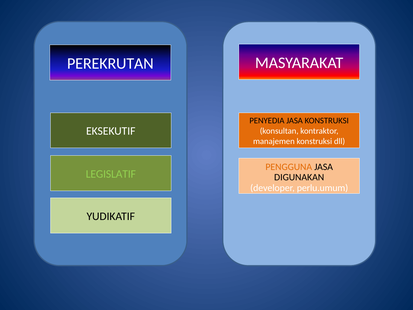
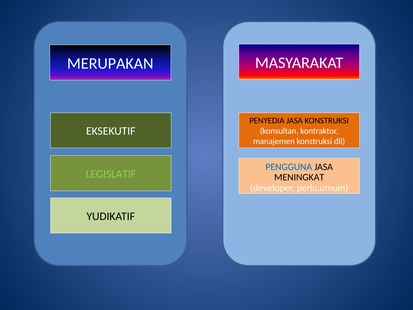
PEREKRUTAN: PEREKRUTAN -> MERUPAKAN
PENGGUNA colour: orange -> blue
DIGUNAKAN: DIGUNAKAN -> MENINGKAT
